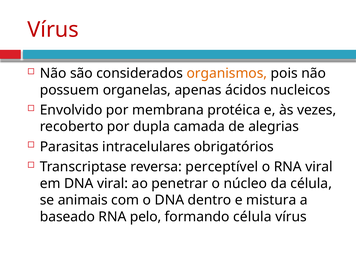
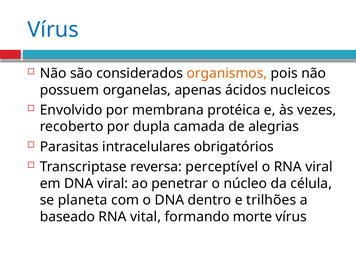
Vírus at (53, 30) colour: red -> blue
animais: animais -> planeta
mistura: mistura -> trilhões
pelo: pelo -> vital
formando célula: célula -> morte
